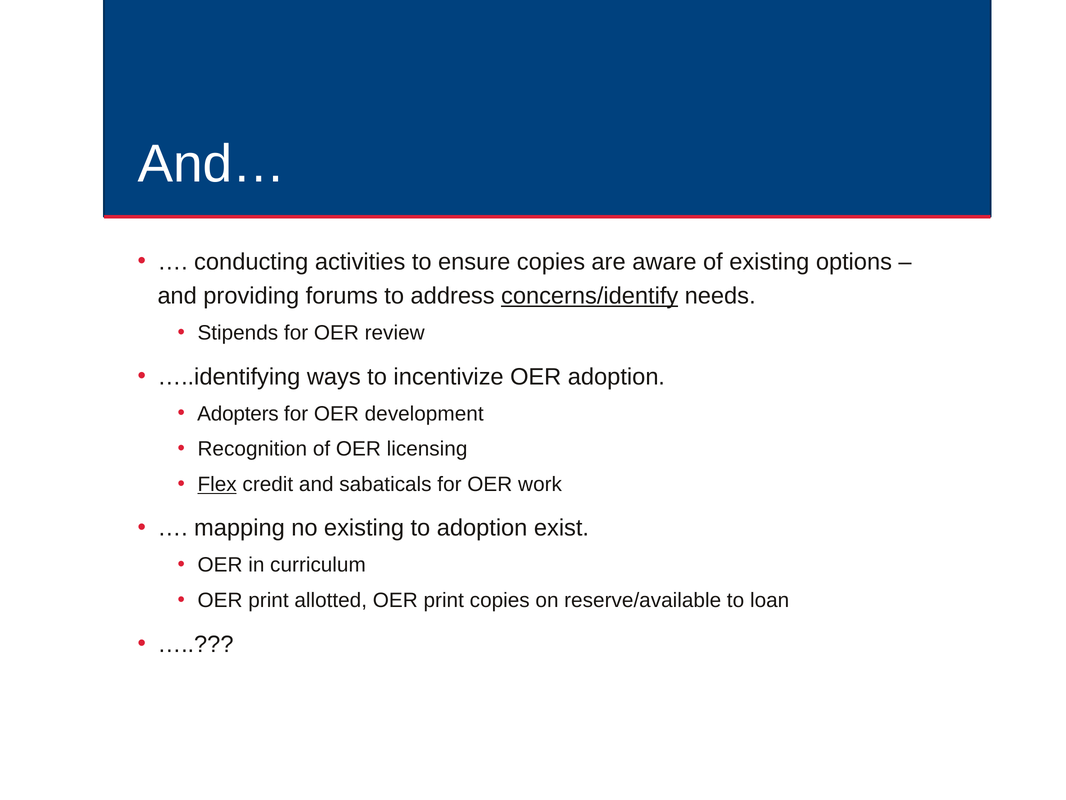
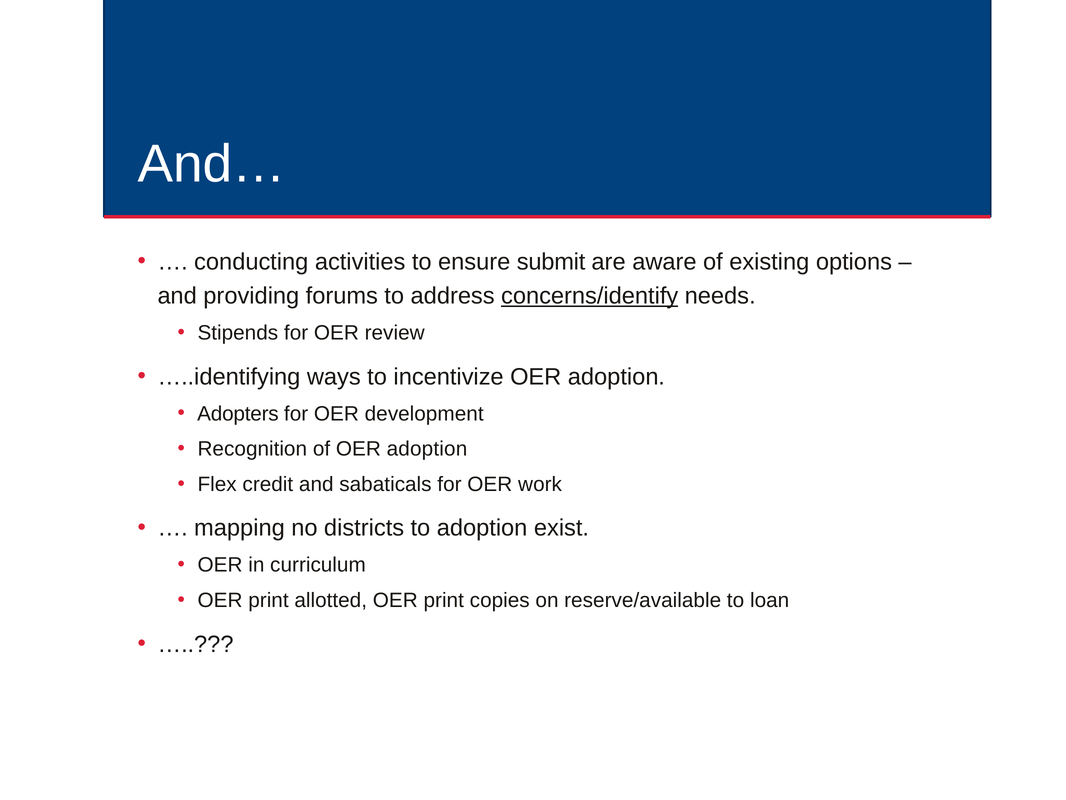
ensure copies: copies -> submit
of OER licensing: licensing -> adoption
Flex underline: present -> none
no existing: existing -> districts
